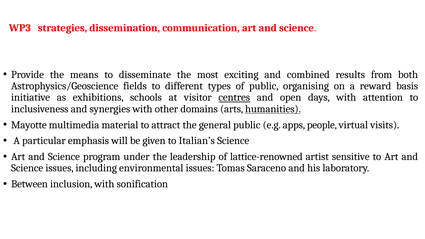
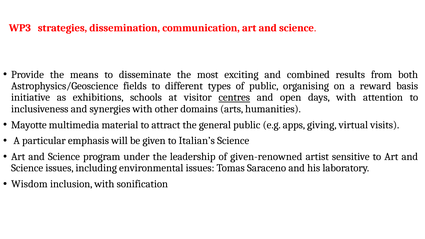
humanities underline: present -> none
people: people -> giving
lattice-renowned: lattice-renowned -> given-renowned
Between: Between -> Wisdom
